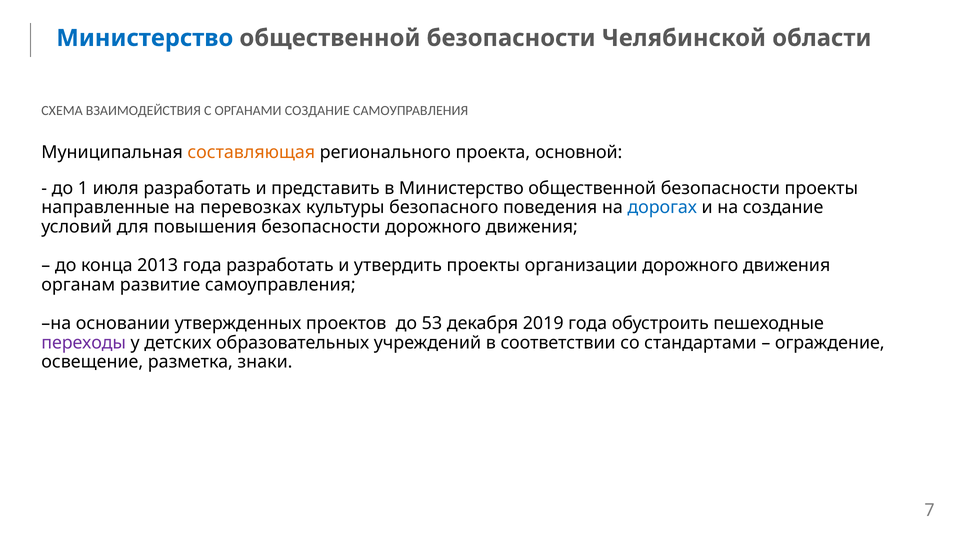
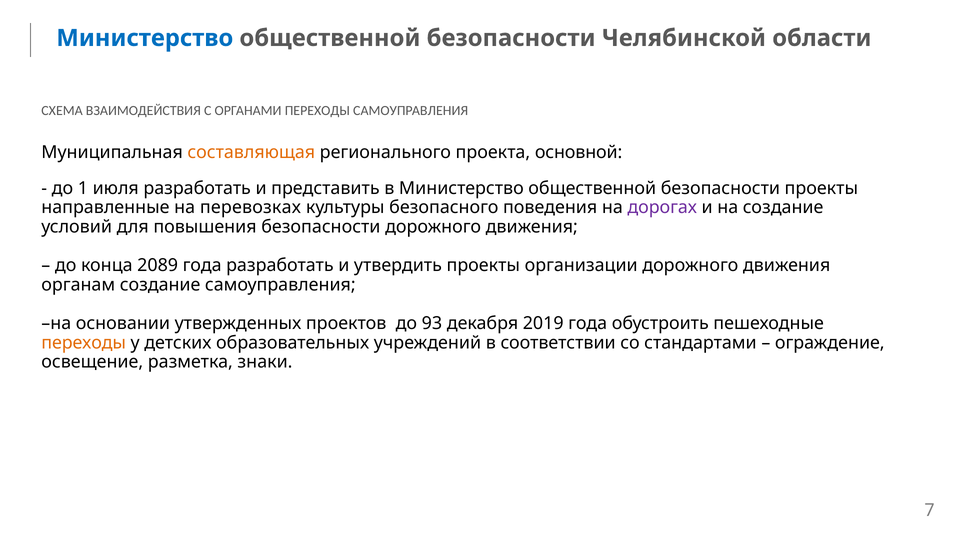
ОРГАНАМИ СОЗДАНИЕ: СОЗДАНИЕ -> ПЕРЕХОДЫ
дорогах colour: blue -> purple
2013: 2013 -> 2089
органам развитие: развитие -> создание
53: 53 -> 93
переходы at (84, 343) colour: purple -> orange
